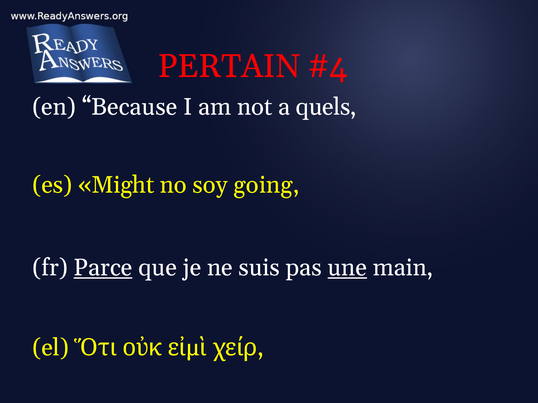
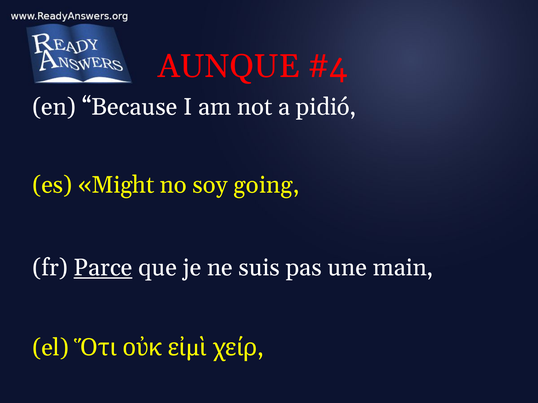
PERTAIN: PERTAIN -> AUNQUE
quels: quels -> pidió
une underline: present -> none
